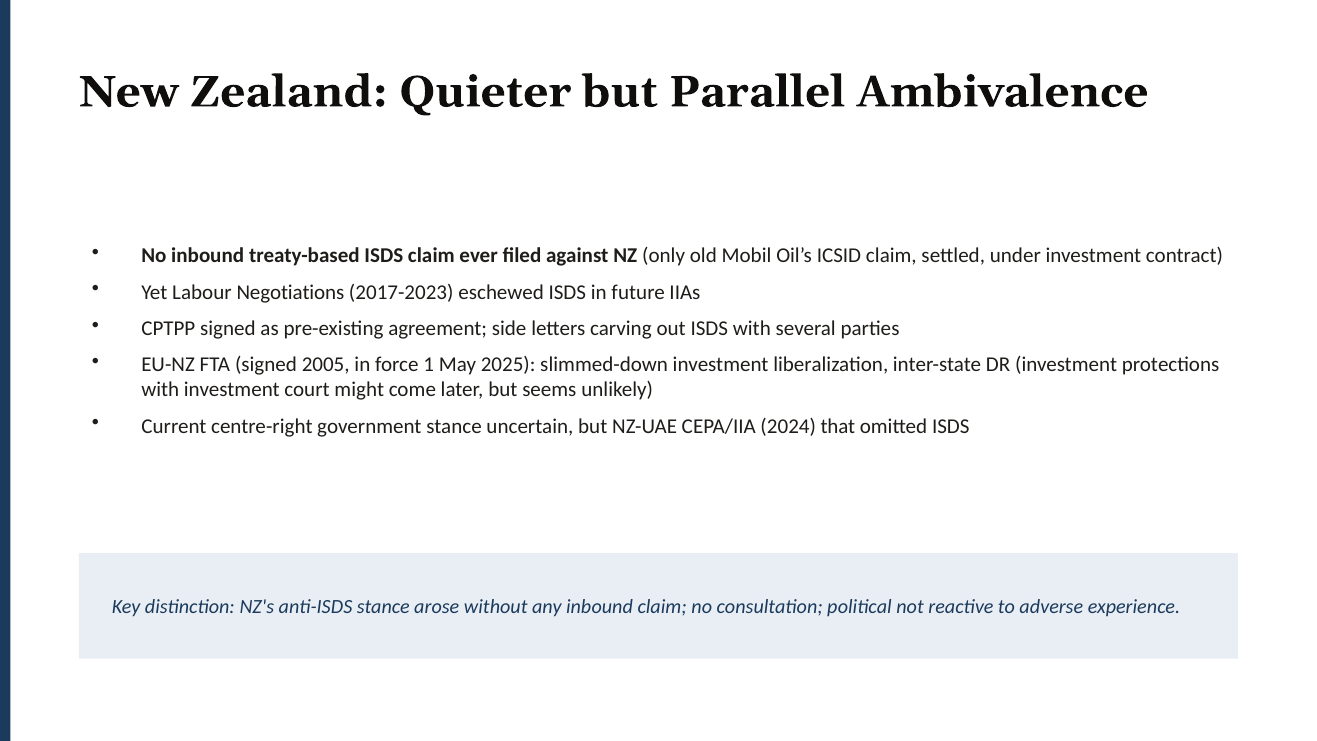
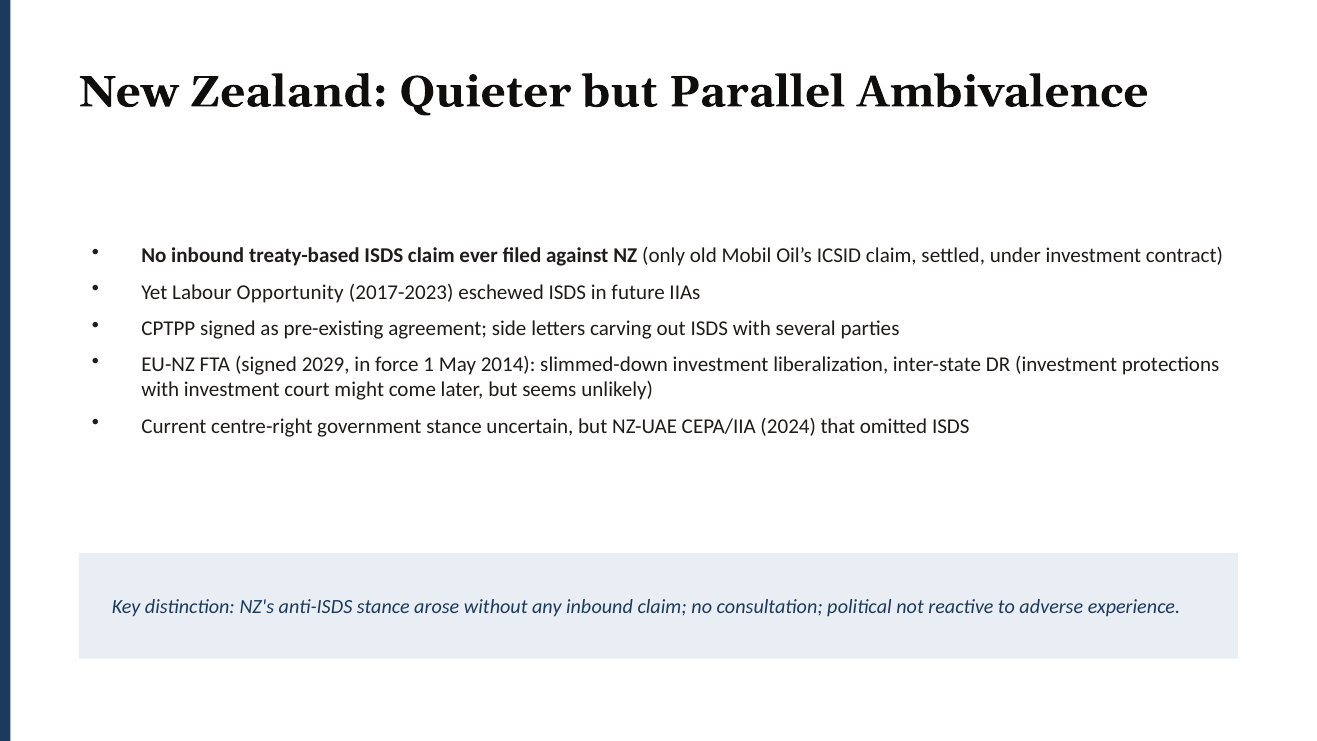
Negotiations: Negotiations -> Opportunity
2005: 2005 -> 2029
2025: 2025 -> 2014
